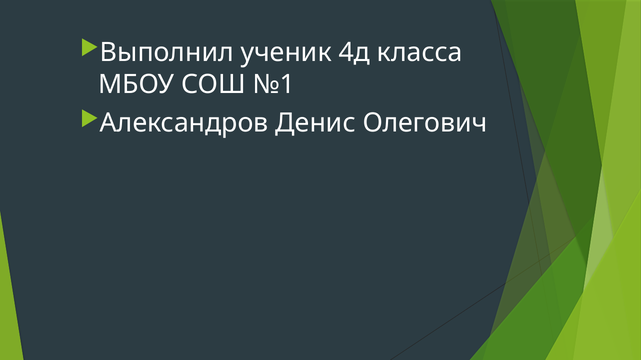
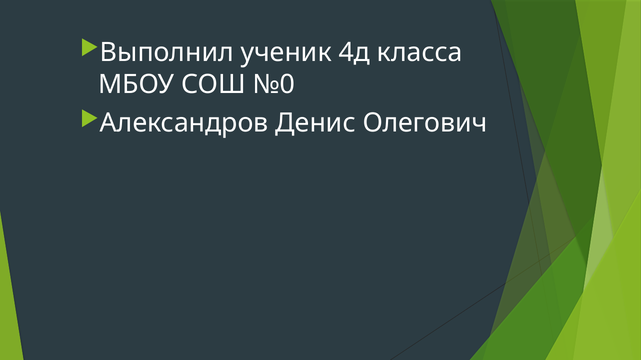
№1: №1 -> №0
